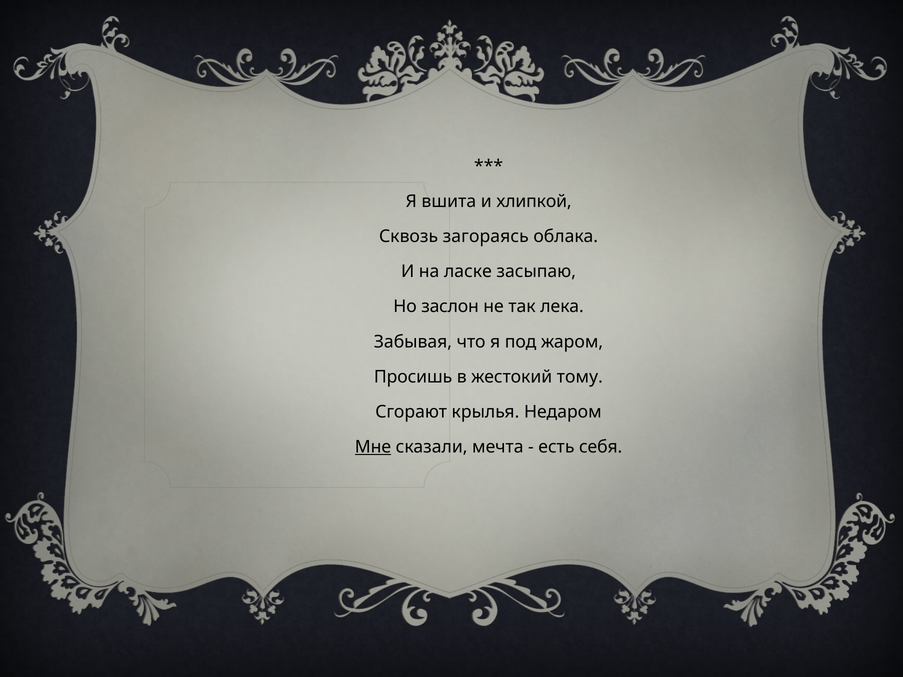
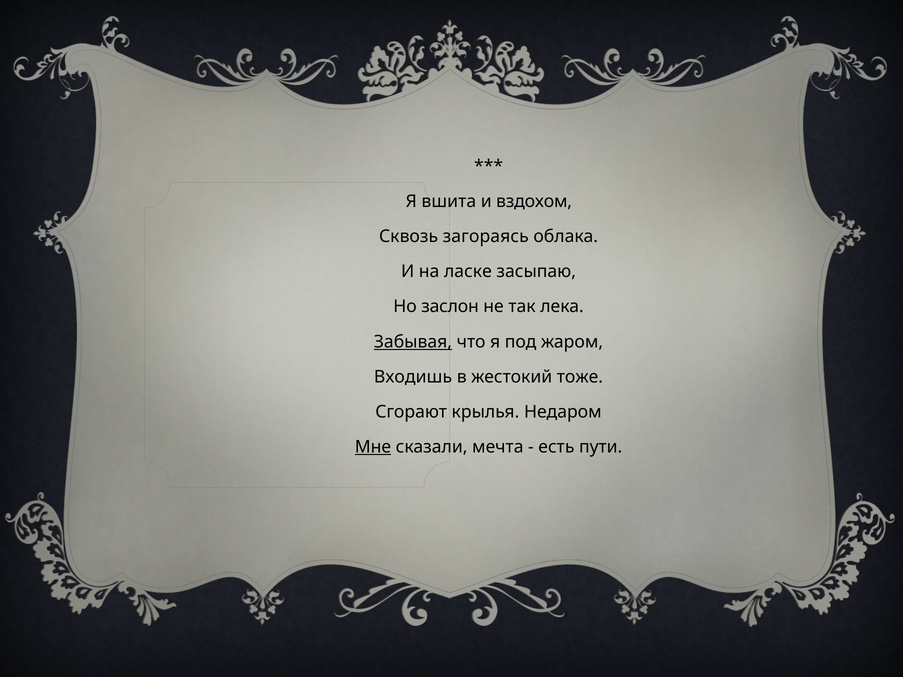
хлипкой: хлипкой -> вздохом
Забывая underline: none -> present
Просишь: Просишь -> Входишь
тому: тому -> тоже
себя: себя -> пути
